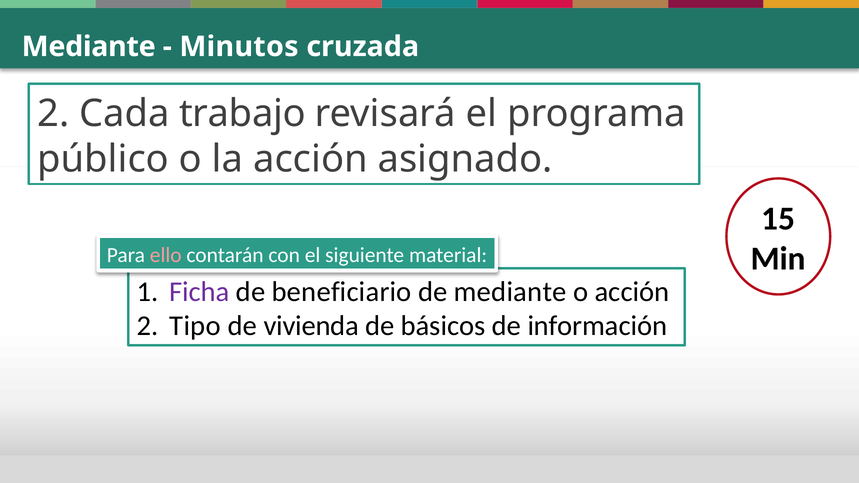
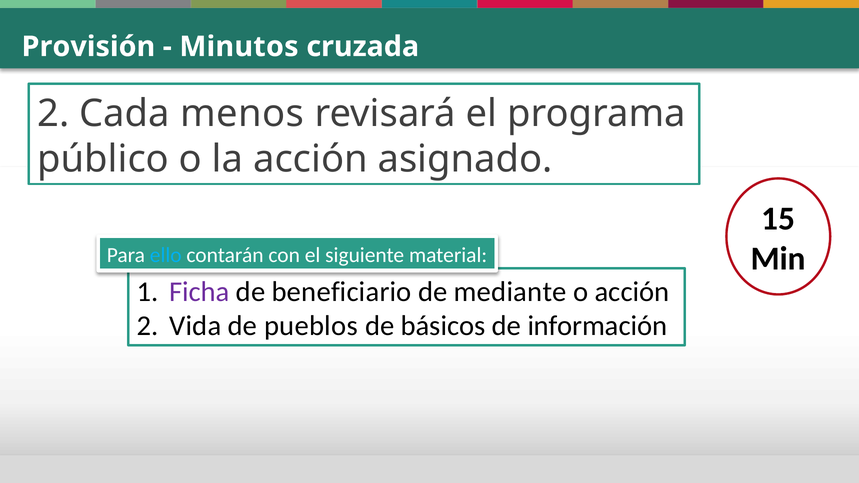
Mediante at (89, 47): Mediante -> Provisión
trabajo: trabajo -> menos
ello colour: pink -> light blue
Tipo: Tipo -> Vida
vivienda: vivienda -> pueblos
